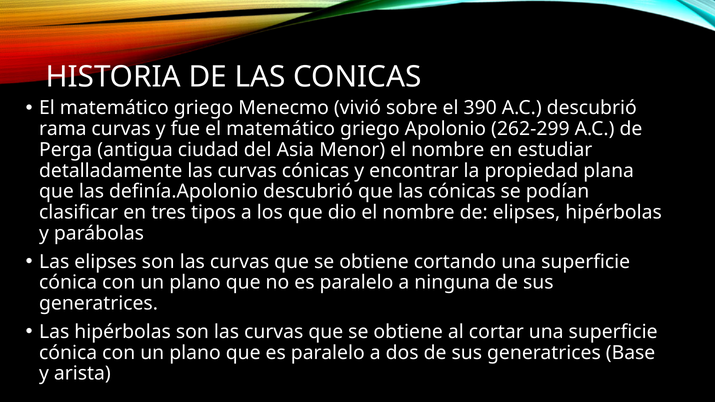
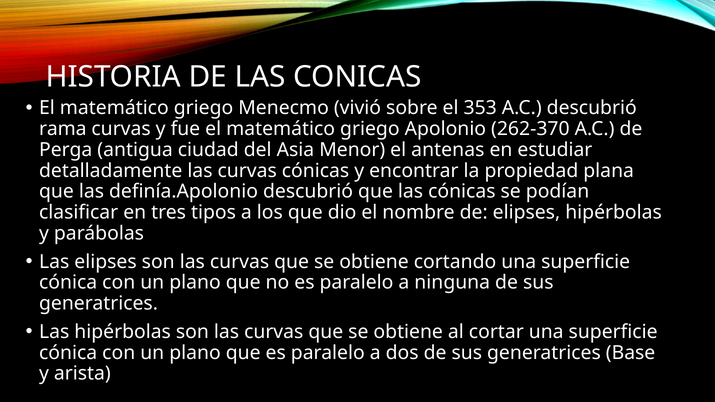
390: 390 -> 353
262-299: 262-299 -> 262-370
Menor el nombre: nombre -> antenas
